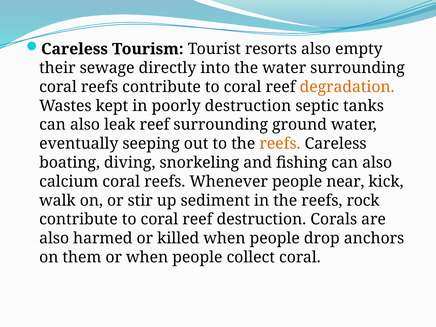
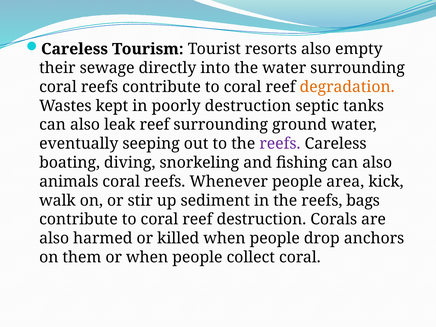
reefs at (280, 144) colour: orange -> purple
calcium: calcium -> animals
near: near -> area
rock: rock -> bags
